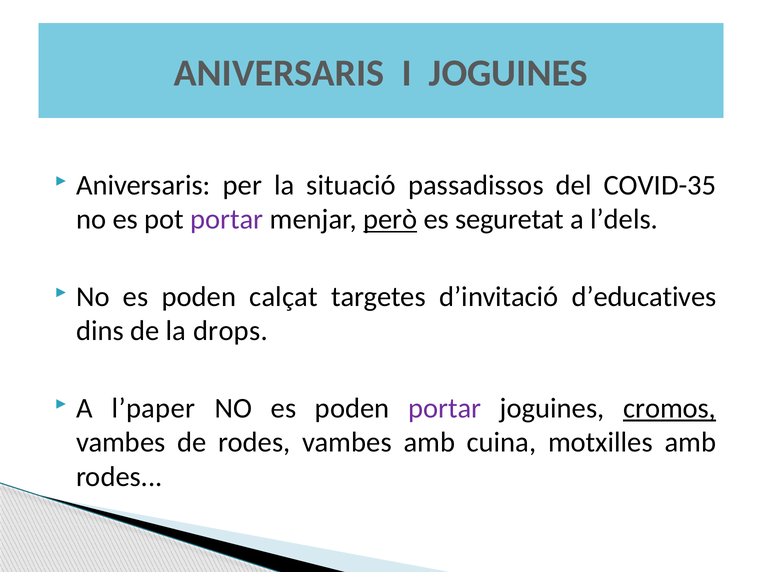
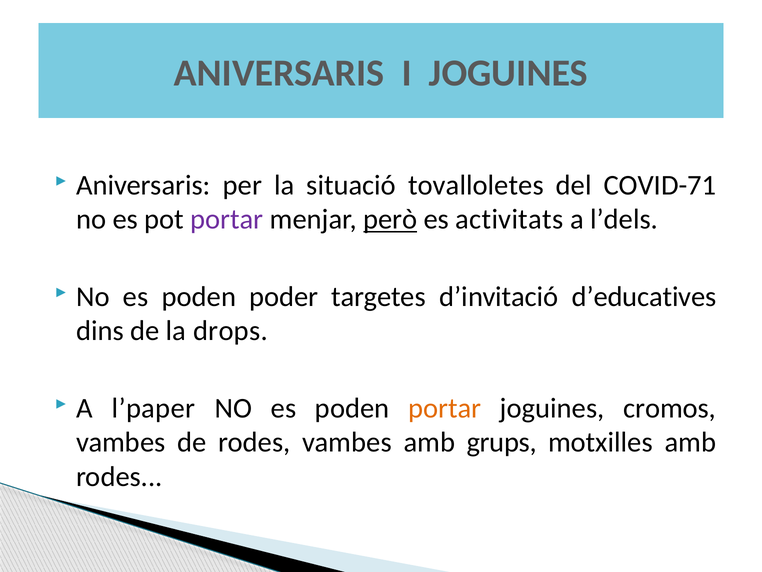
passadissos: passadissos -> tovalloletes
COVID-35: COVID-35 -> COVID-71
seguretat: seguretat -> activitats
calçat: calçat -> poder
portar at (445, 408) colour: purple -> orange
cromos underline: present -> none
cuina: cuina -> grups
